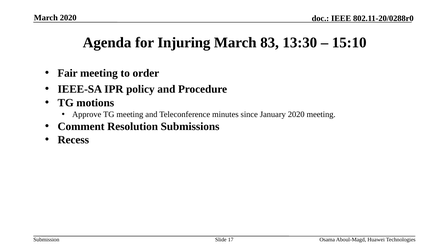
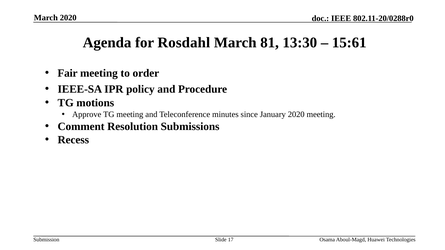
Injuring: Injuring -> Rosdahl
83: 83 -> 81
15:10: 15:10 -> 15:61
